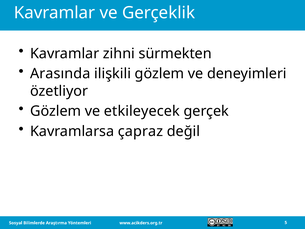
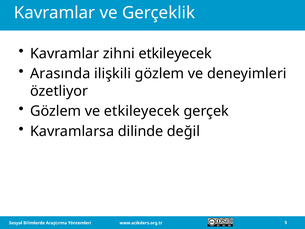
zihni sürmekten: sürmekten -> etkileyecek
çapraz: çapraz -> dilinde
